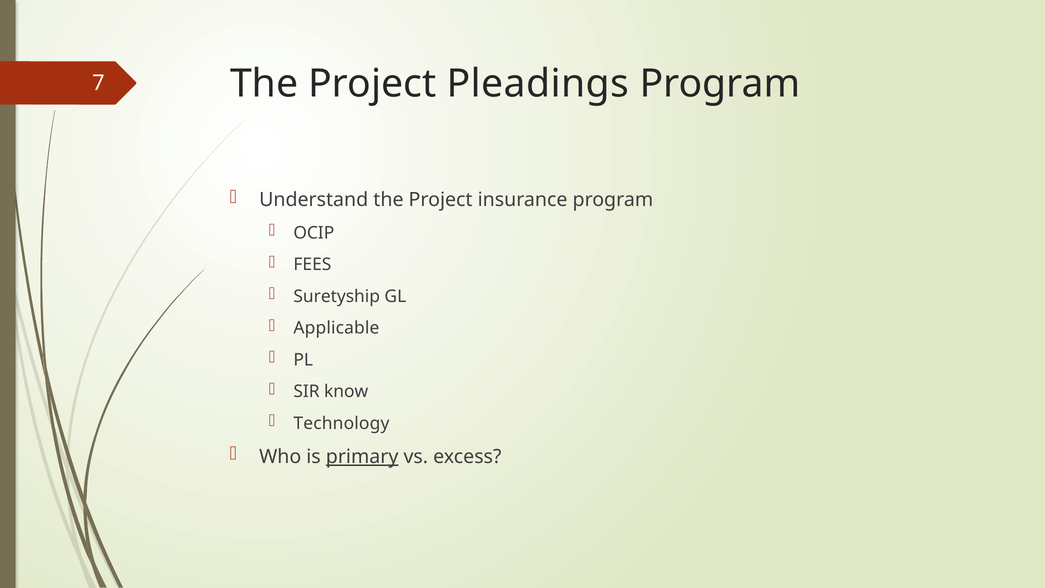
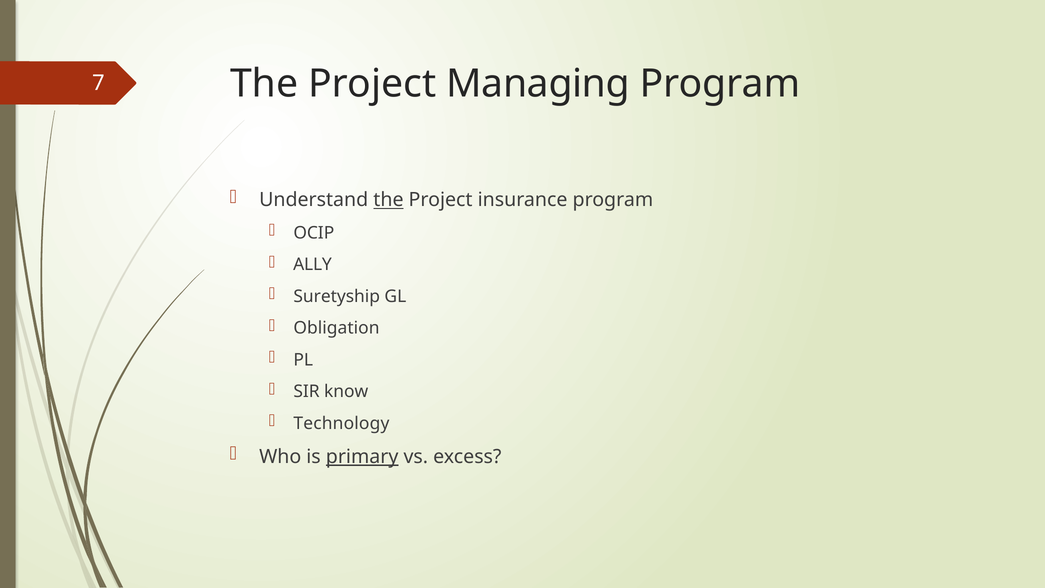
Pleadings: Pleadings -> Managing
the at (388, 200) underline: none -> present
FEES: FEES -> ALLY
Applicable: Applicable -> Obligation
